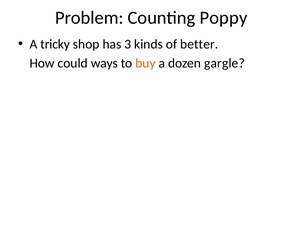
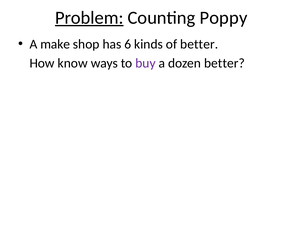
Problem underline: none -> present
tricky: tricky -> make
has 3: 3 -> 6
could: could -> know
buy colour: orange -> purple
dozen gargle: gargle -> better
